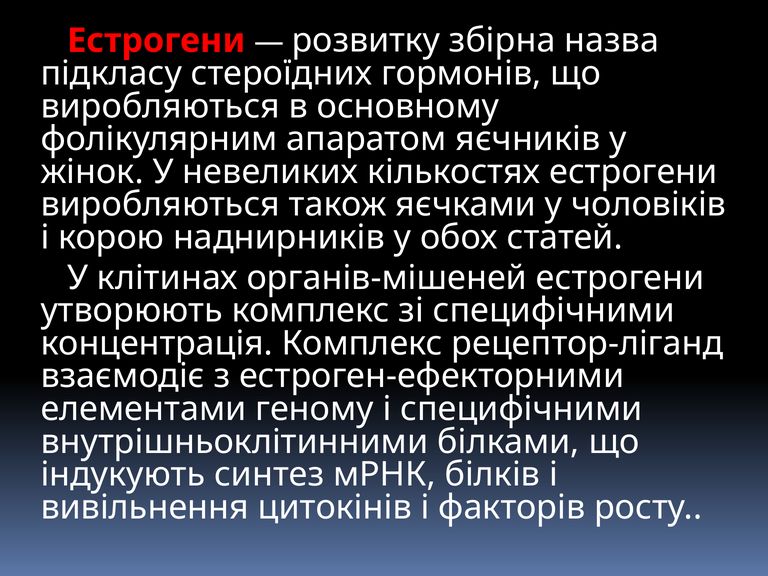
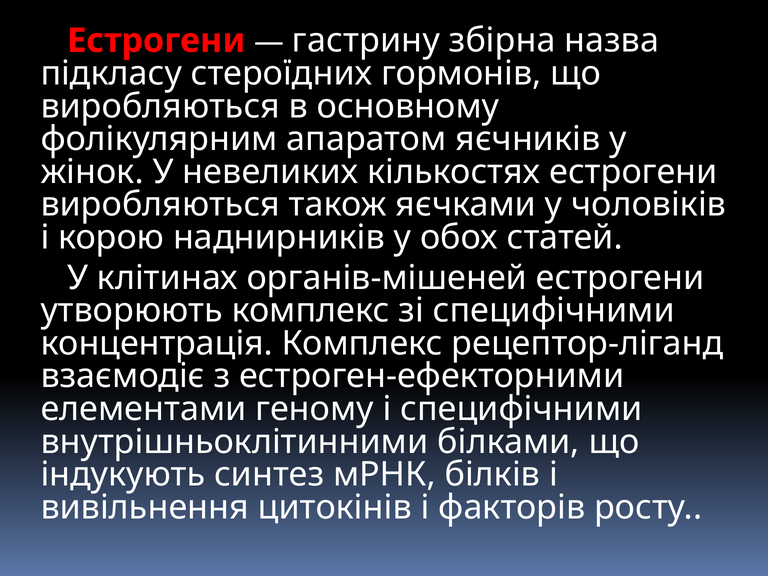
розвитку: розвитку -> гастрину
